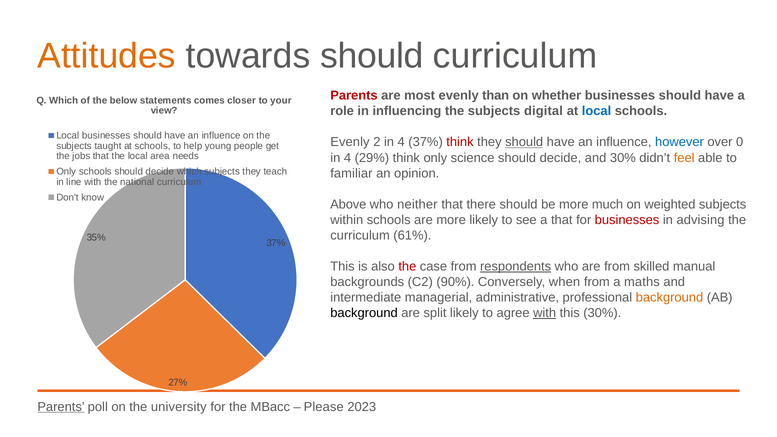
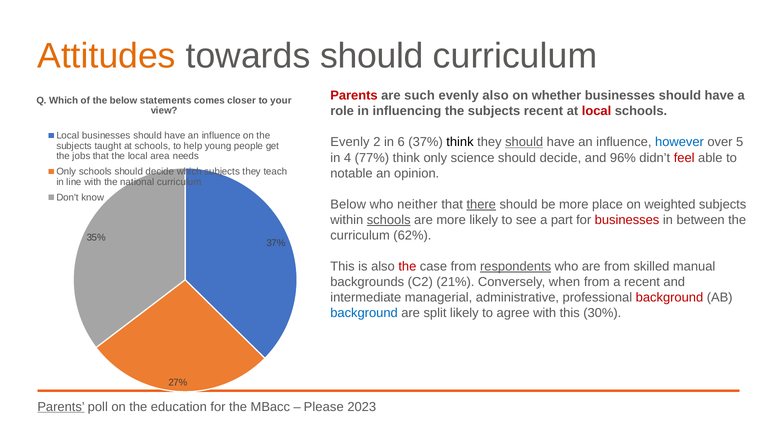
most: most -> such
evenly than: than -> also
subjects digital: digital -> recent
local at (597, 111) colour: blue -> red
2 in 4: 4 -> 6
think at (460, 142) colour: red -> black
0: 0 -> 5
29%: 29% -> 77%
and 30%: 30% -> 96%
feel colour: orange -> red
familiar: familiar -> notable
Above at (348, 204): Above -> Below
there underline: none -> present
much: much -> place
schools at (389, 220) underline: none -> present
a that: that -> part
advising: advising -> between
61%: 61% -> 62%
90%: 90% -> 21%
a maths: maths -> recent
background at (669, 298) colour: orange -> red
background at (364, 313) colour: black -> blue
with at (545, 313) underline: present -> none
university: university -> education
